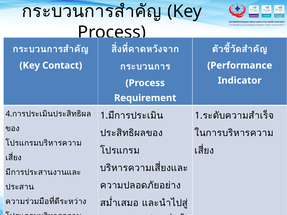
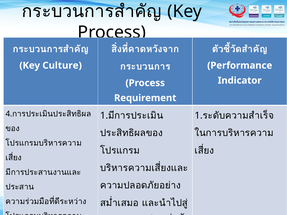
Contact: Contact -> Culture
